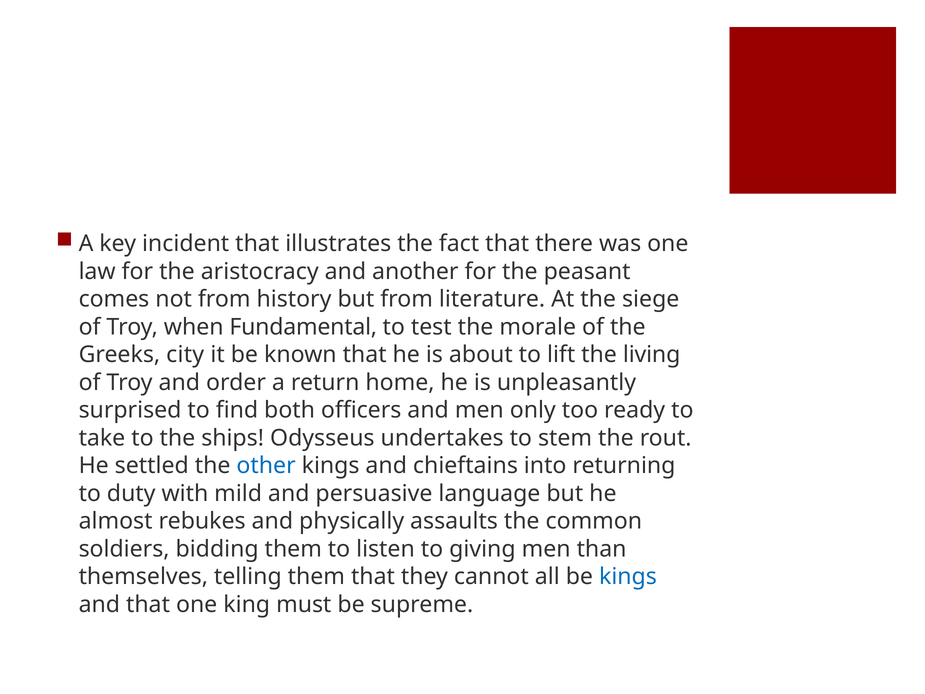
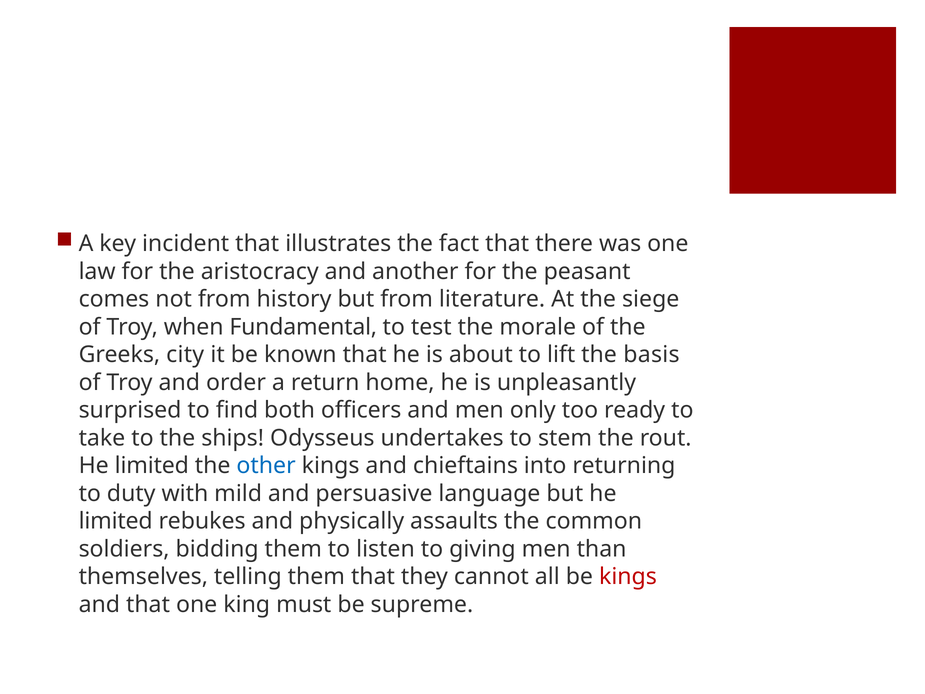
living: living -> basis
settled at (152, 466): settled -> limited
almost at (116, 521): almost -> limited
kings at (628, 577) colour: blue -> red
